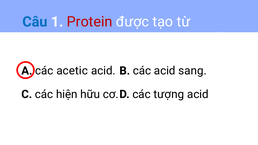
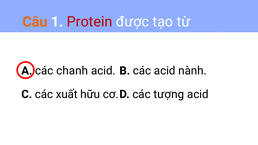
Câu colour: blue -> orange
acetic: acetic -> chanh
sang: sang -> nành
hiện: hiện -> xuất
